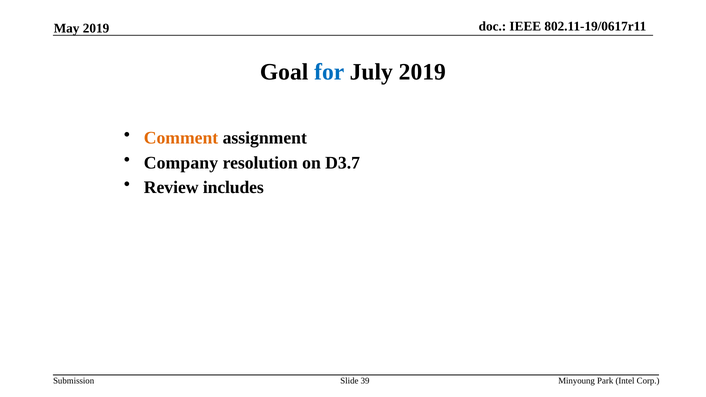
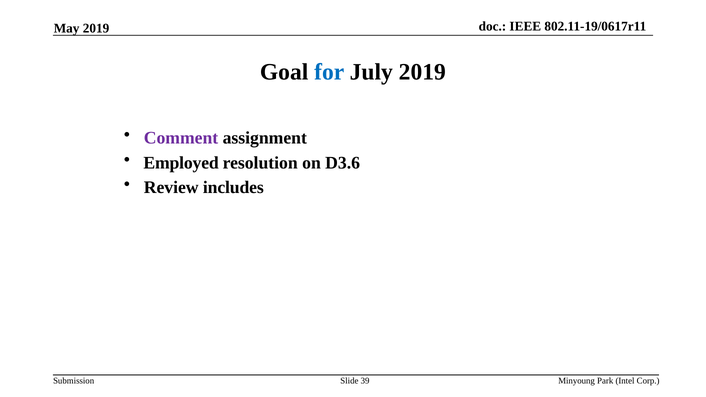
Comment colour: orange -> purple
Company: Company -> Employed
D3.7: D3.7 -> D3.6
